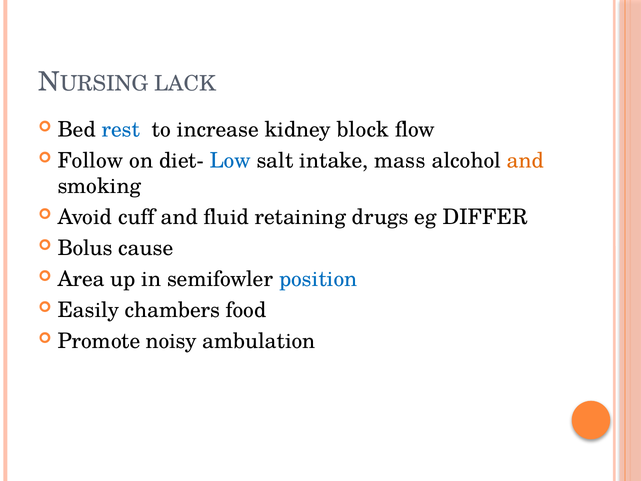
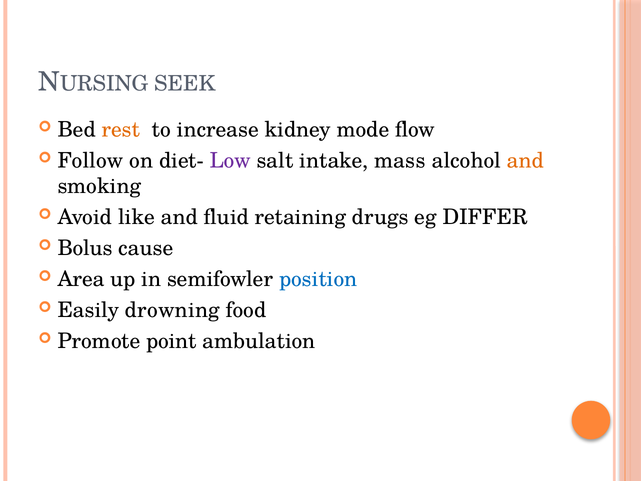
LACK: LACK -> SEEK
rest colour: blue -> orange
block: block -> mode
Low colour: blue -> purple
cuff: cuff -> like
chambers: chambers -> drowning
noisy: noisy -> point
